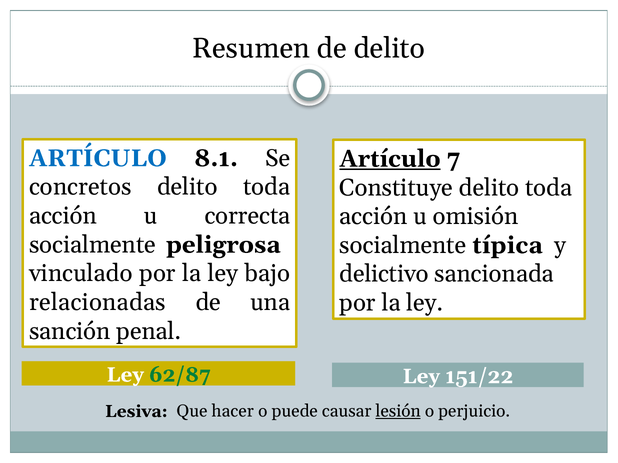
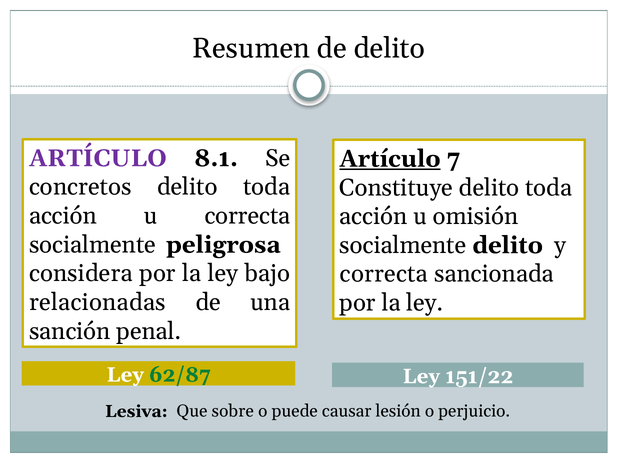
ARTÍCULO at (98, 158) colour: blue -> purple
socialmente típica: típica -> delito
vinculado: vinculado -> considera
delictivo at (384, 274): delictivo -> correcta
hacer: hacer -> sobre
lesión underline: present -> none
